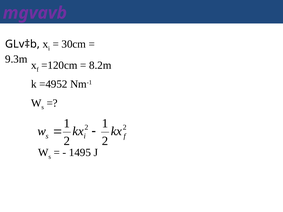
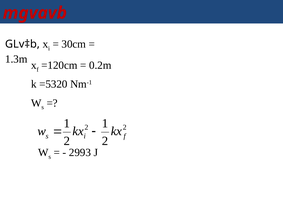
mgvavb colour: purple -> red
9.3m: 9.3m -> 1.3m
8.2m: 8.2m -> 0.2m
=4952: =4952 -> =5320
1495: 1495 -> 2993
